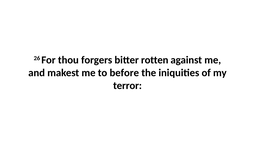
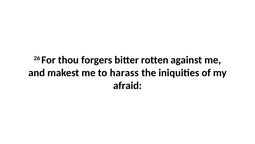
before: before -> harass
terror: terror -> afraid
